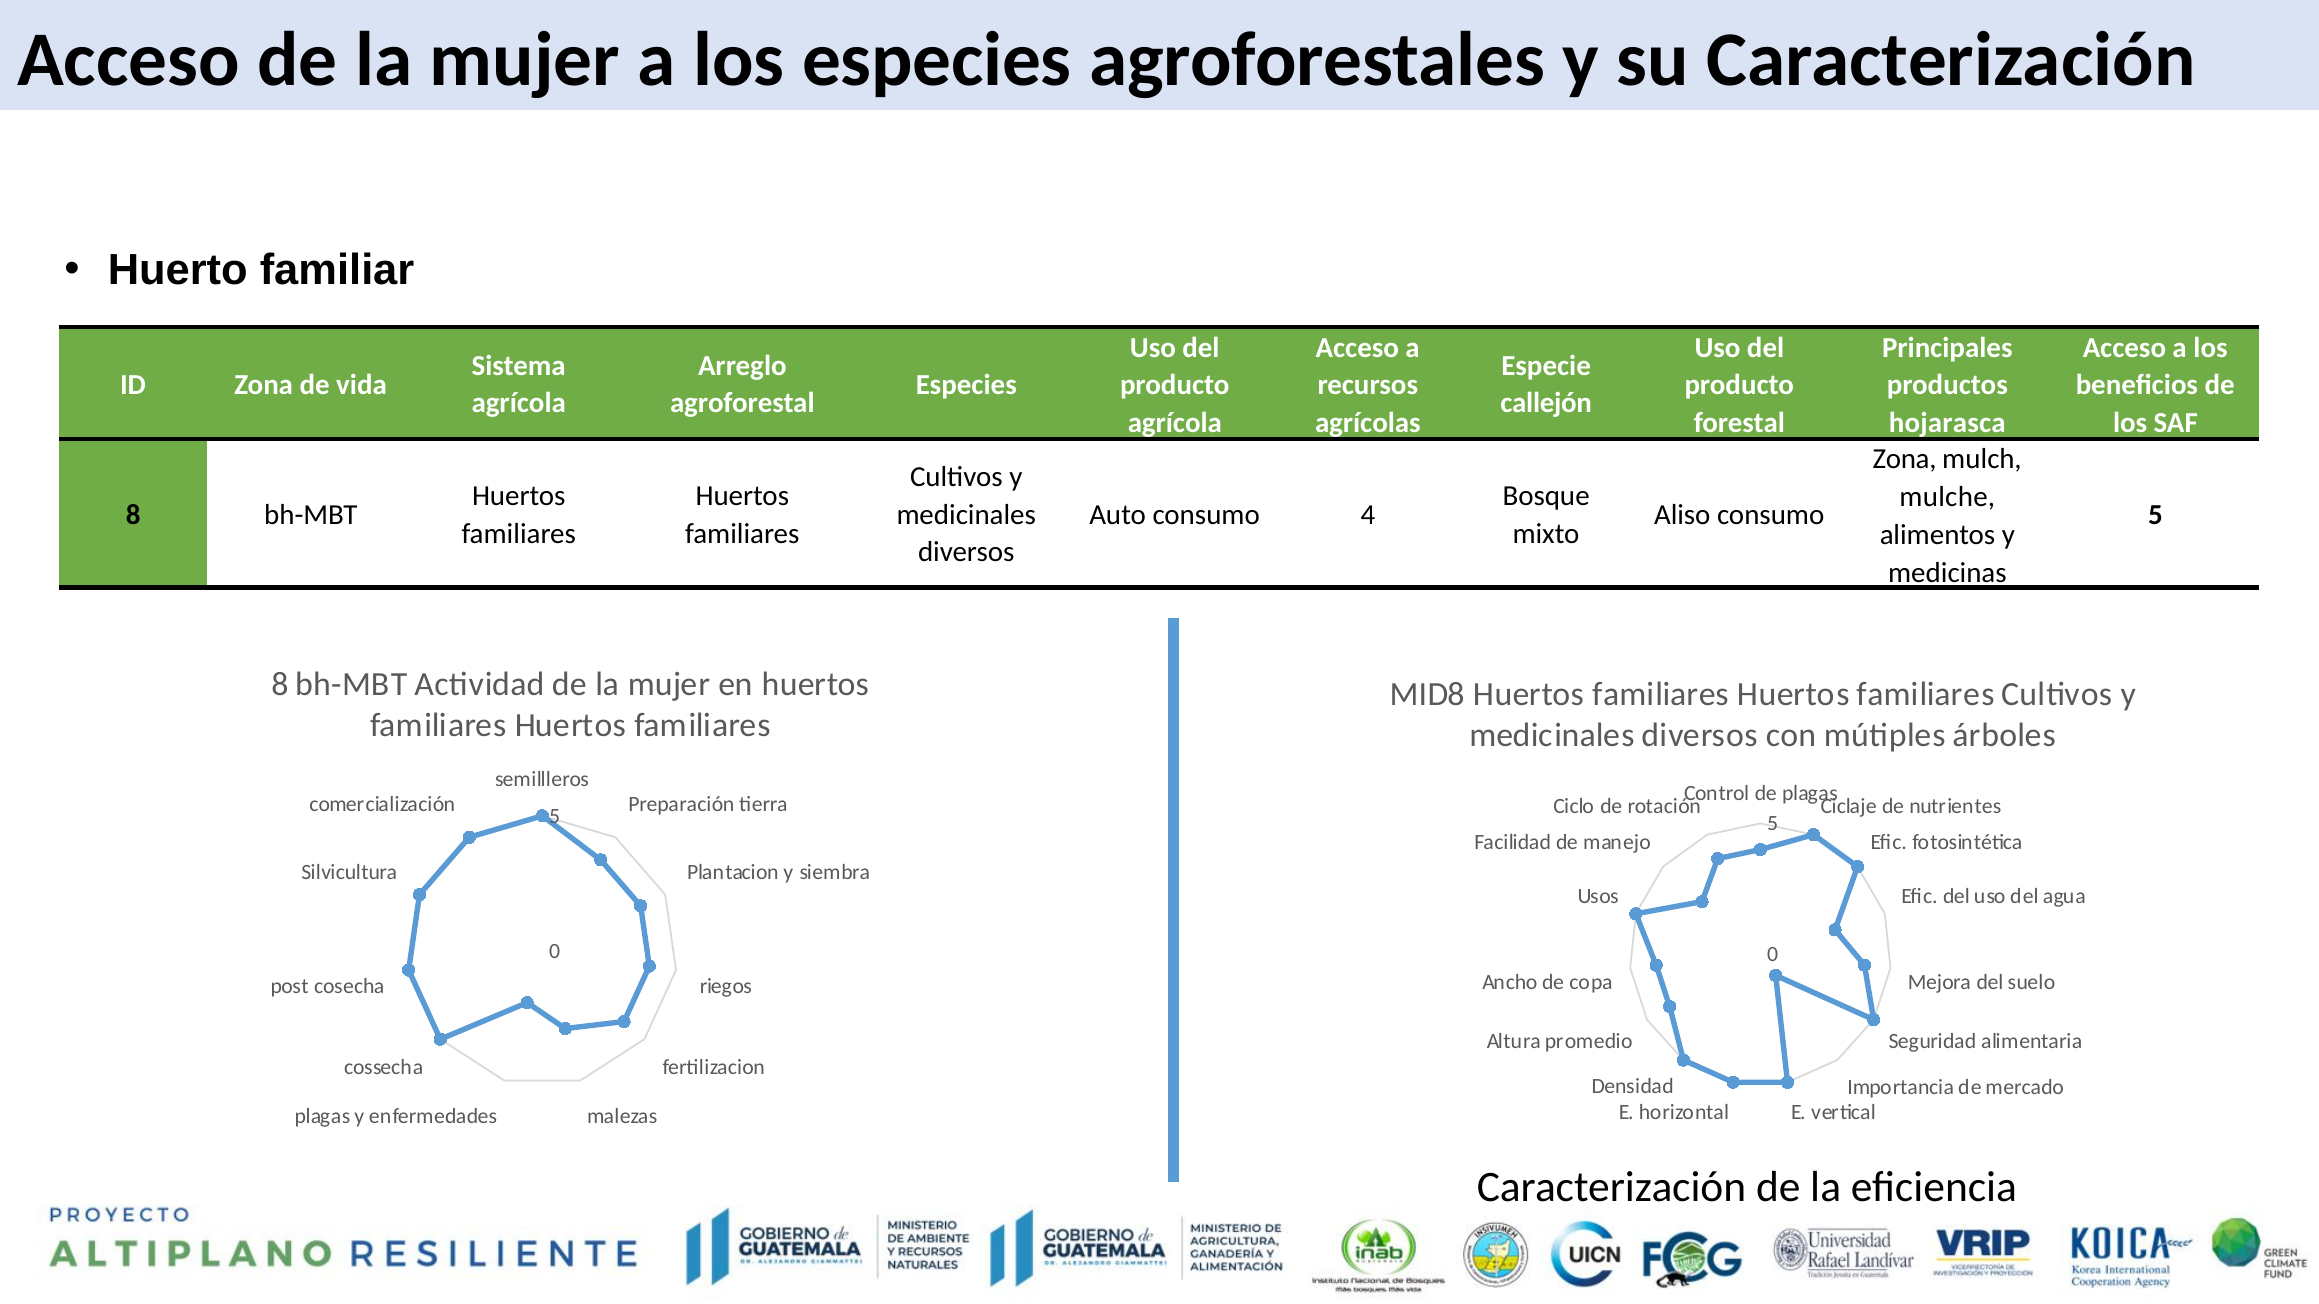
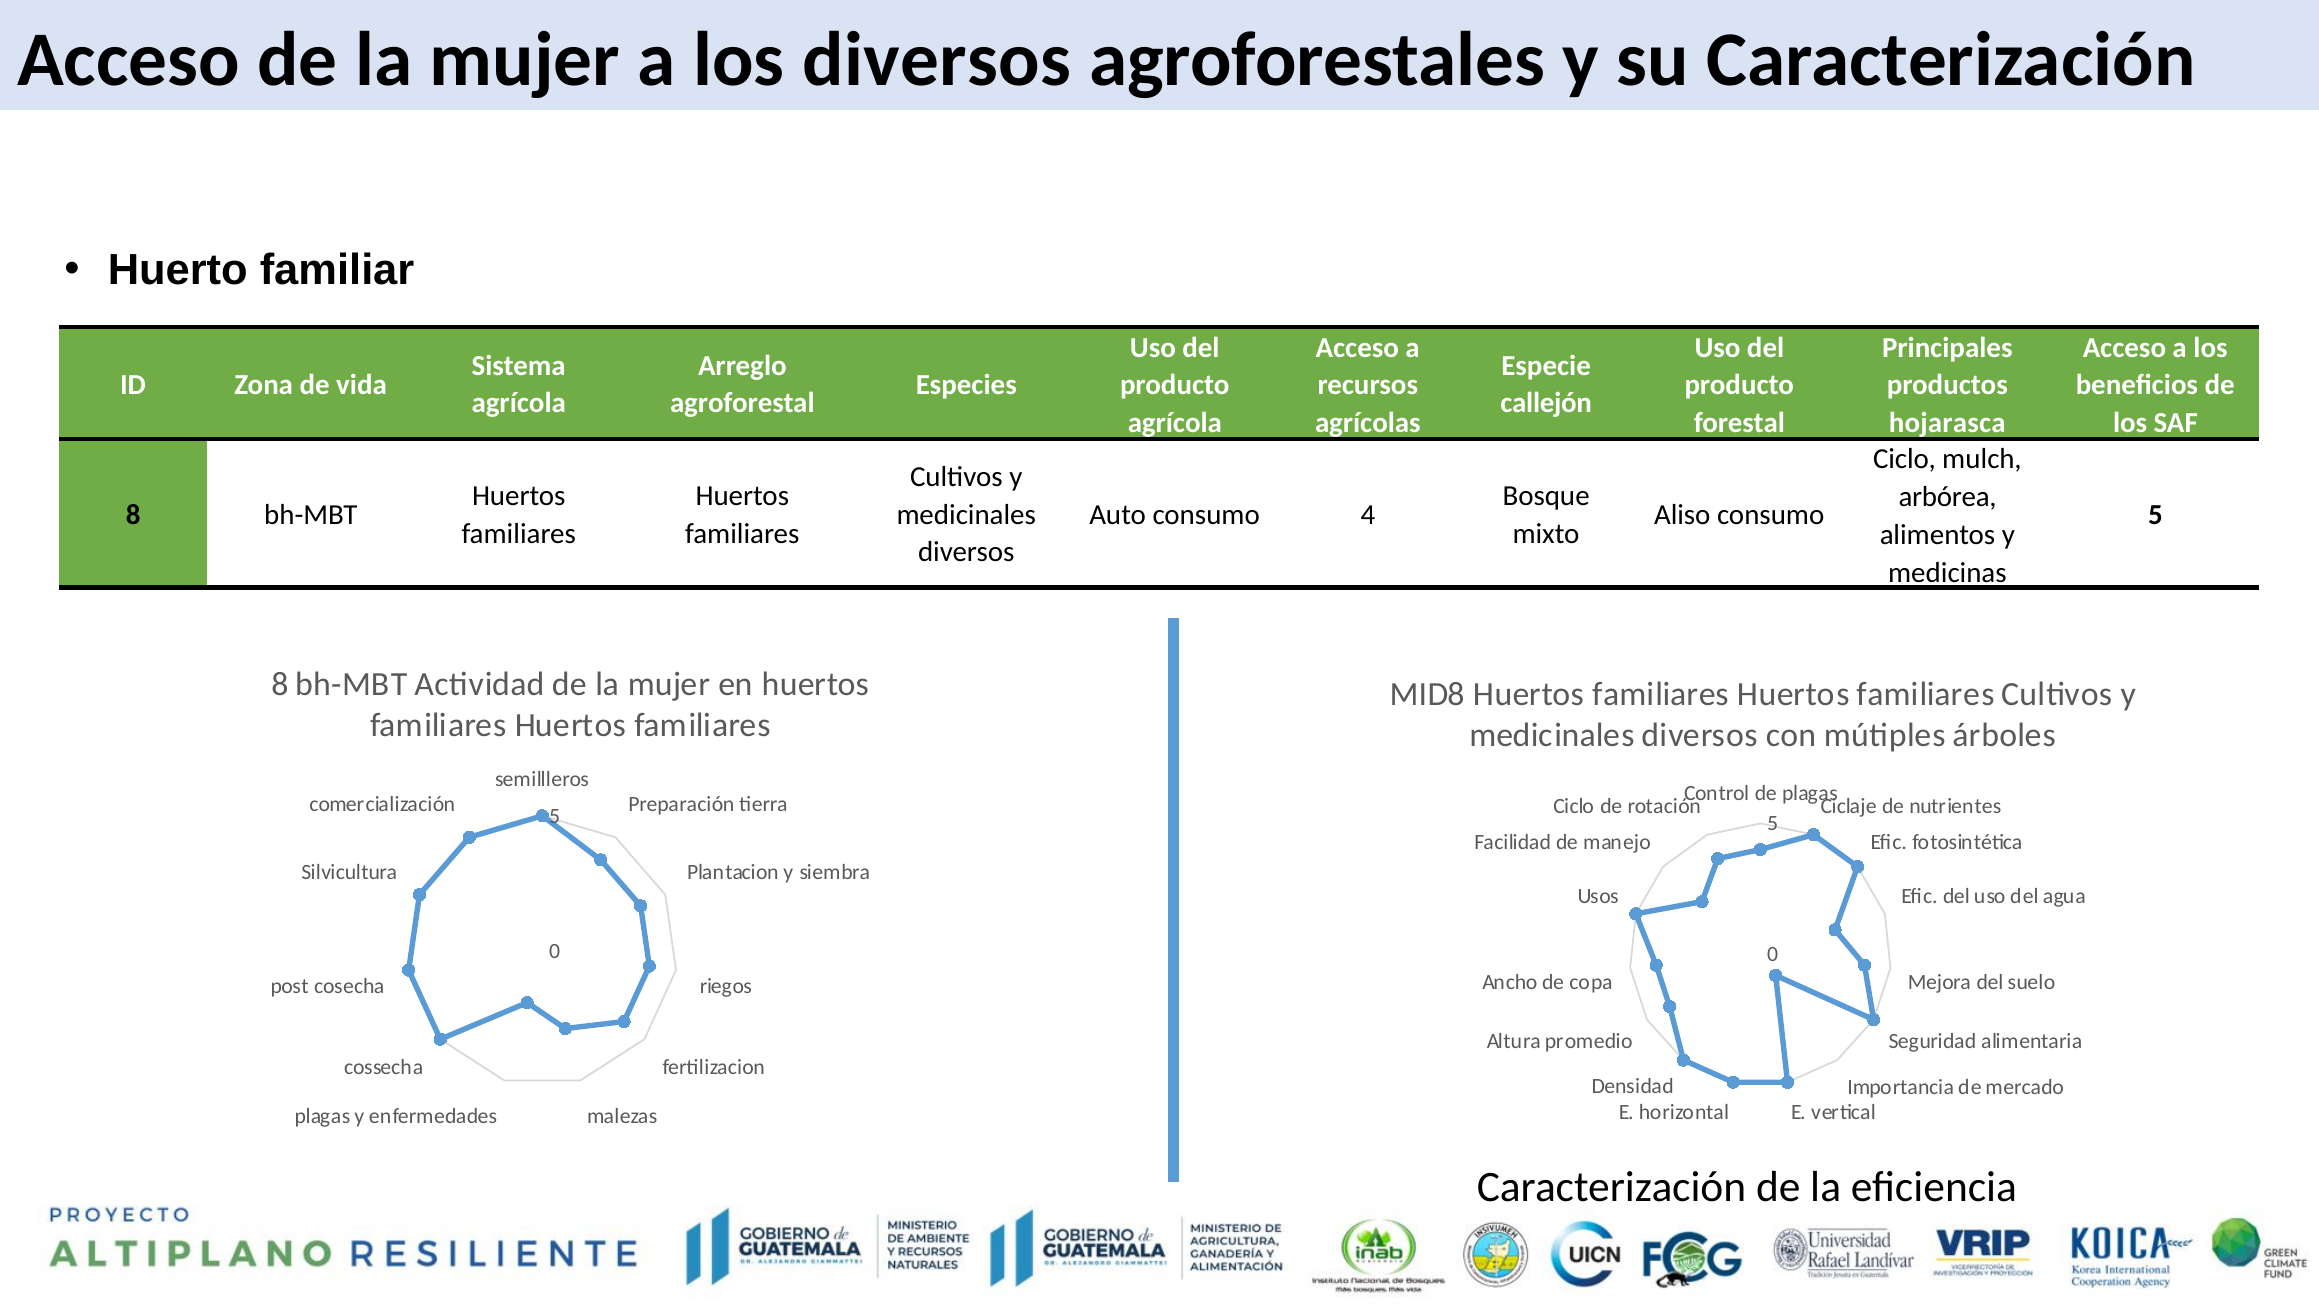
los especies: especies -> diversos
Zona at (1905, 459): Zona -> Ciclo
mulche: mulche -> arbórea
